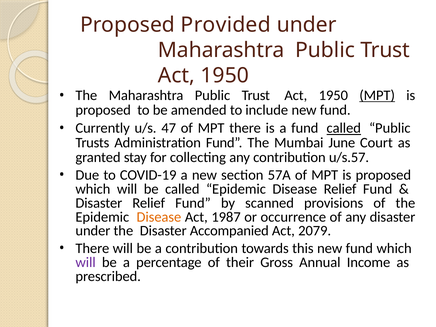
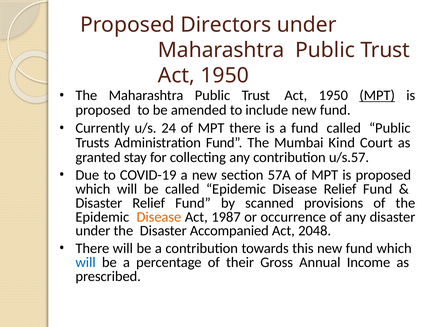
Provided: Provided -> Directors
47: 47 -> 24
called at (344, 128) underline: present -> none
June: June -> Kind
2079: 2079 -> 2048
will at (86, 262) colour: purple -> blue
